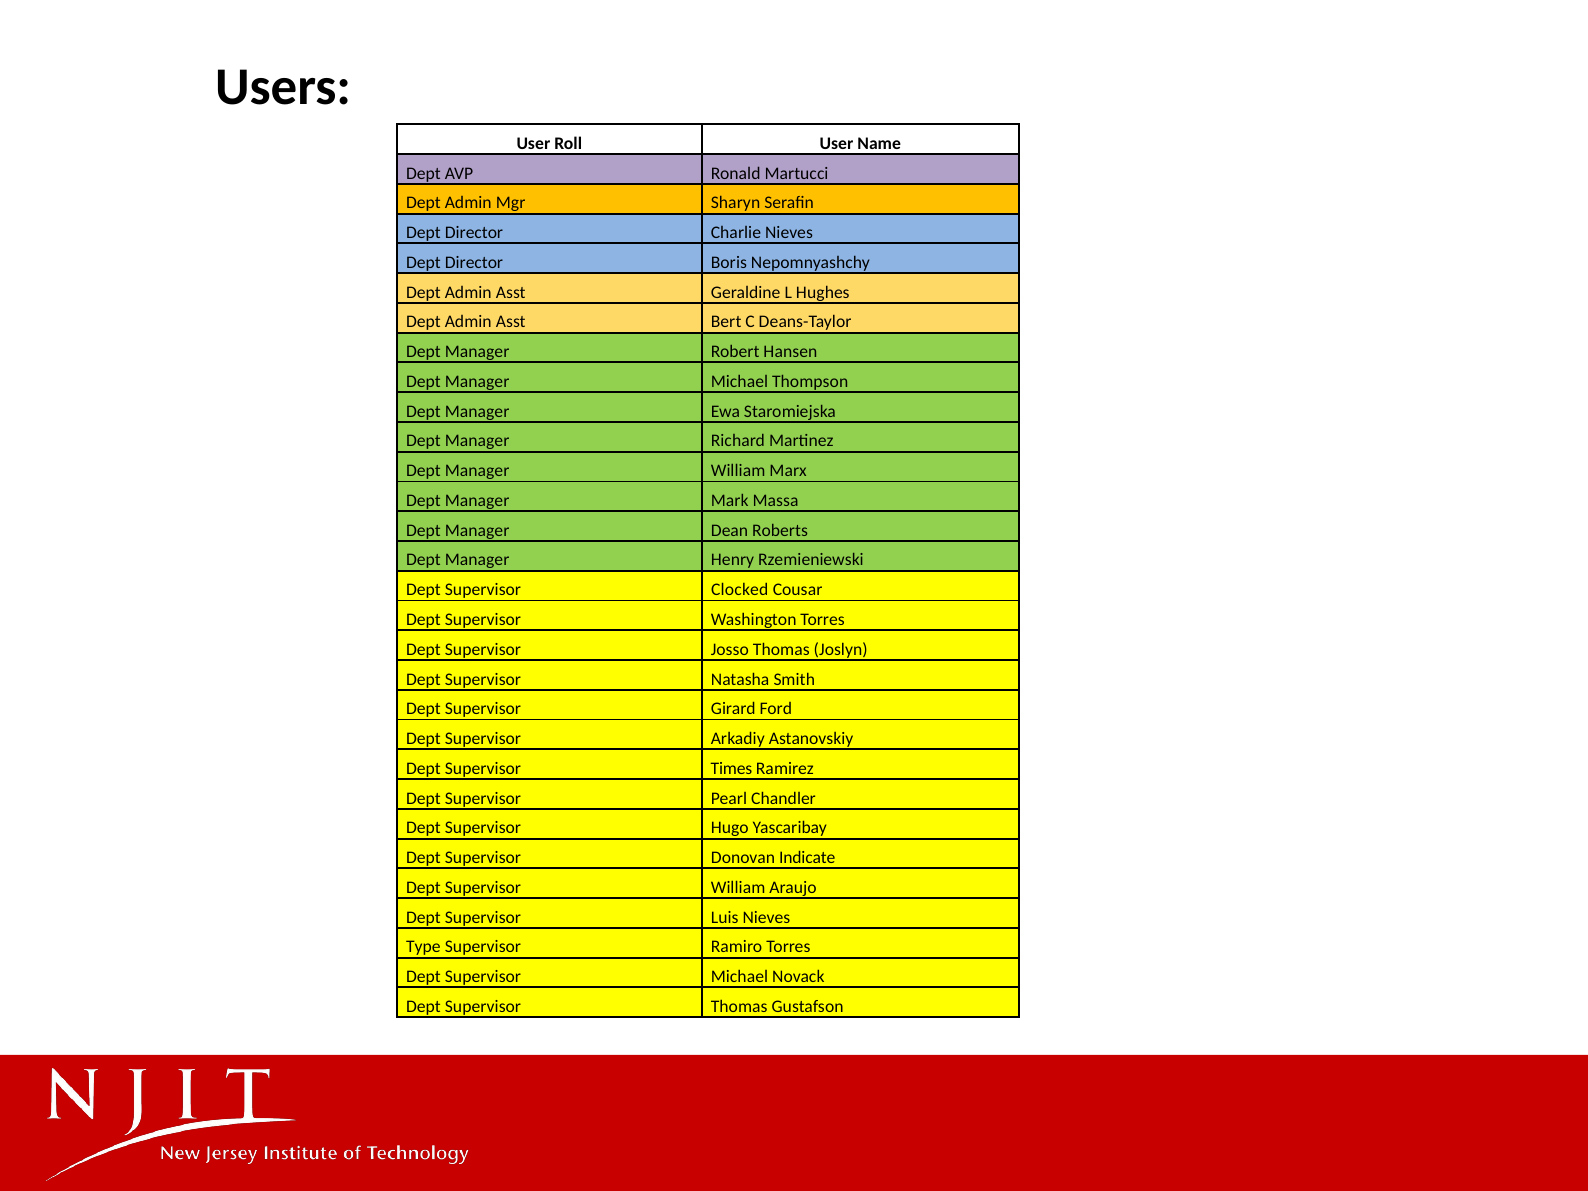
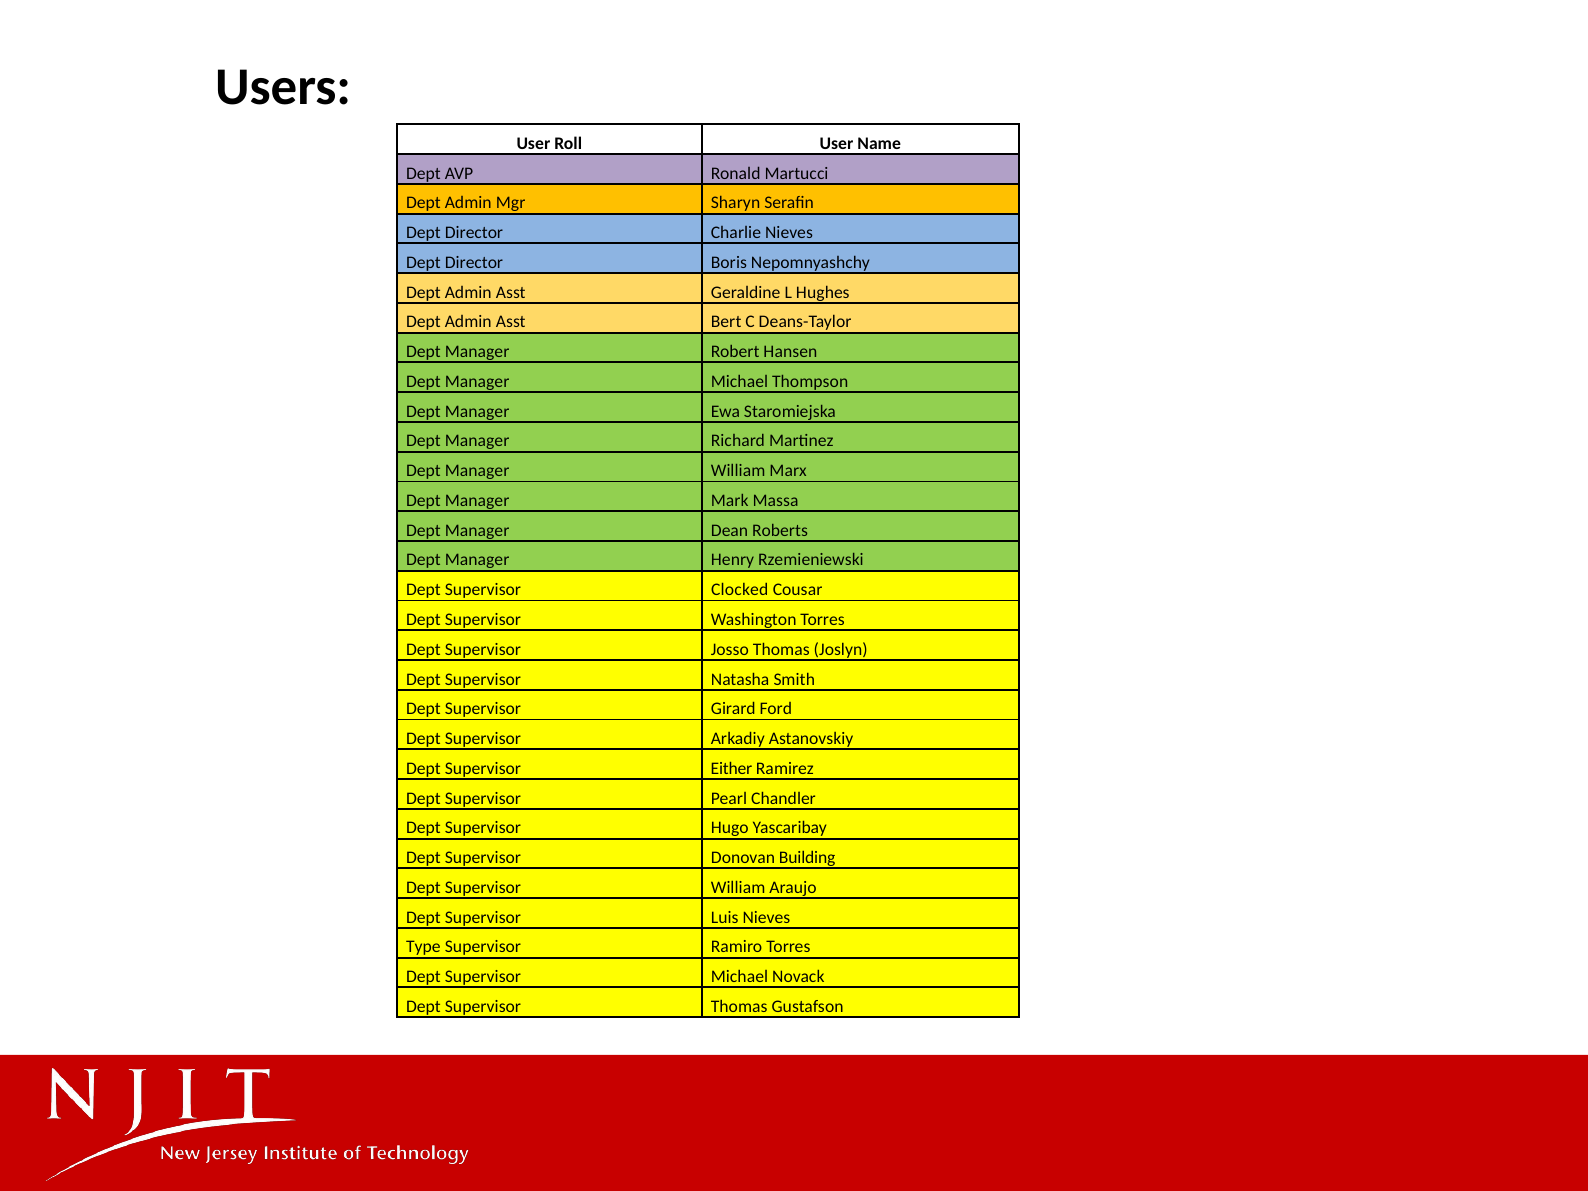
Times: Times -> Either
Indicate: Indicate -> Building
